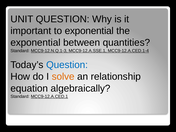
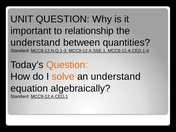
to exponential: exponential -> relationship
exponential at (35, 43): exponential -> understand
Question at (67, 65) colour: blue -> orange
an relationship: relationship -> understand
